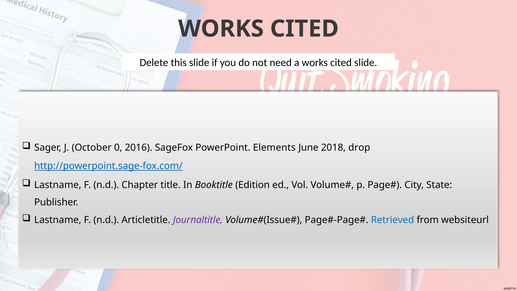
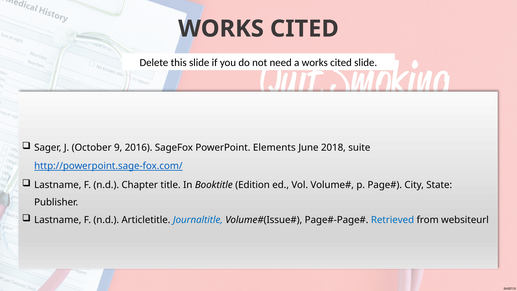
0: 0 -> 9
drop: drop -> suite
Journaltitle colour: purple -> blue
